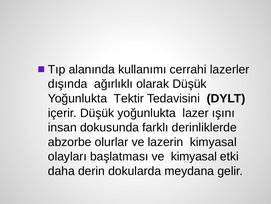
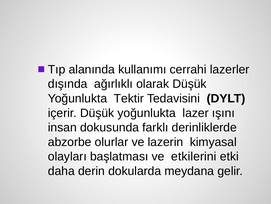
ve kimyasal: kimyasal -> etkilerini
